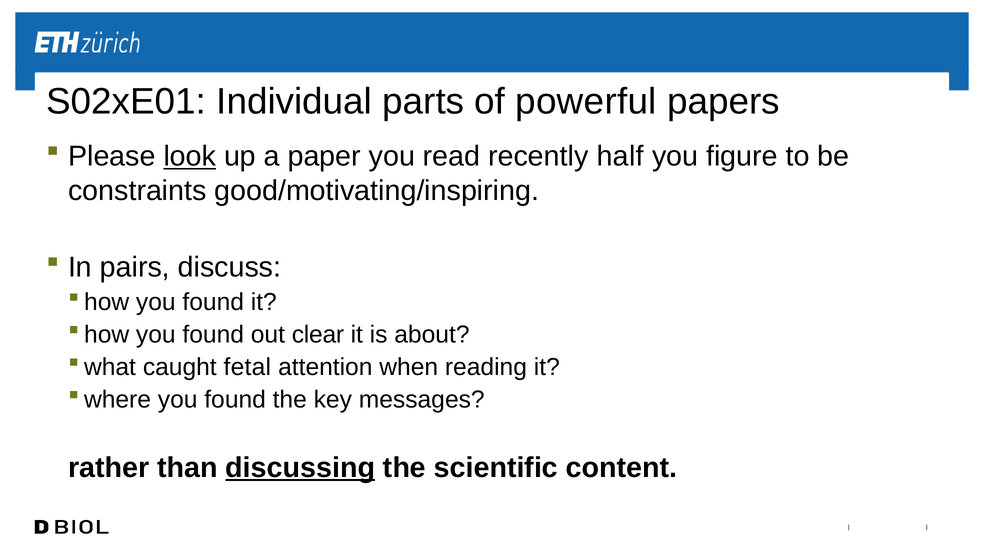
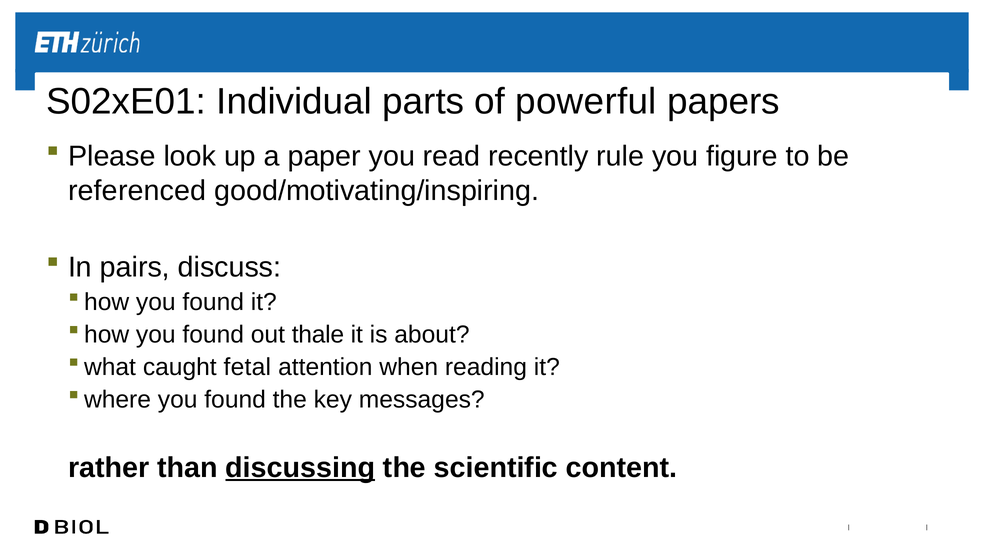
look underline: present -> none
half: half -> rule
constraints: constraints -> referenced
clear: clear -> thale
